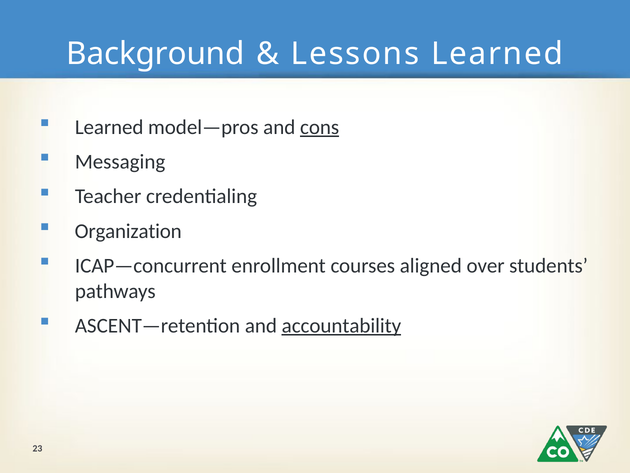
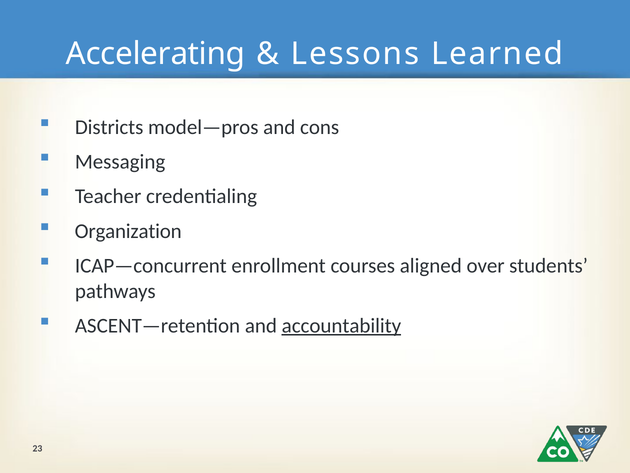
Background: Background -> Accelerating
Learned at (109, 127): Learned -> Districts
cons underline: present -> none
